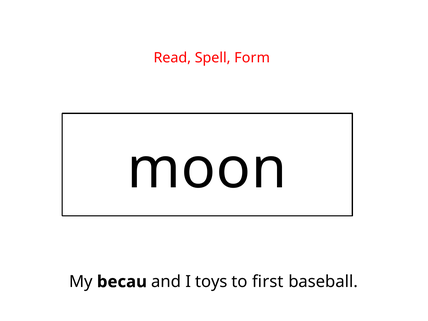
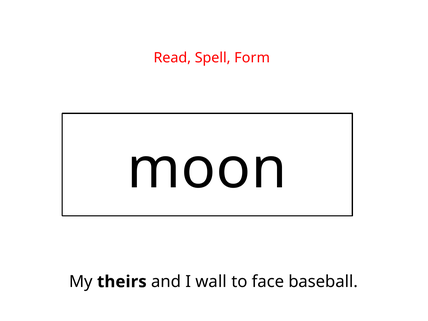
becau: becau -> theirs
toys: toys -> wall
first: first -> face
